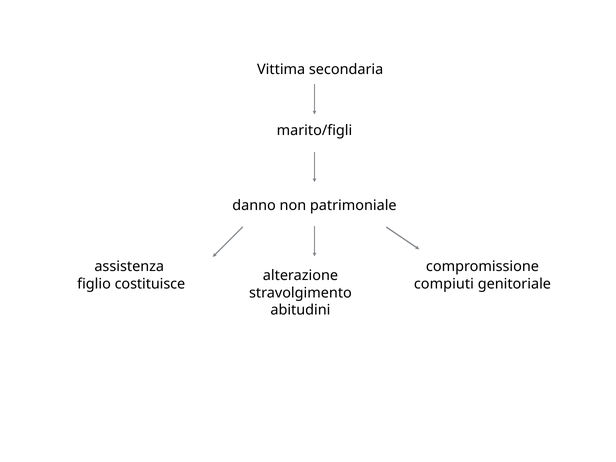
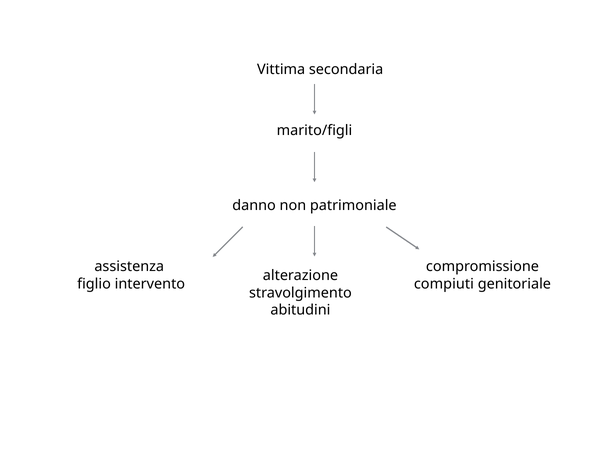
costituisce: costituisce -> intervento
